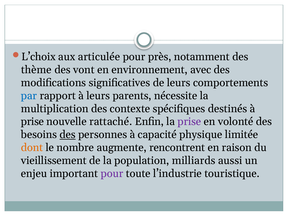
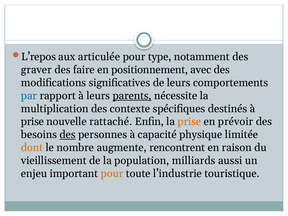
L’choix: L’choix -> L’repos
près: près -> type
thème: thème -> graver
vont: vont -> faire
environnement: environnement -> positionnement
parents underline: none -> present
prise at (189, 122) colour: purple -> orange
volonté: volonté -> prévoir
pour at (112, 173) colour: purple -> orange
